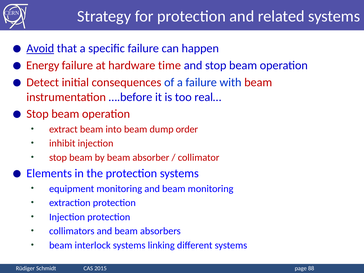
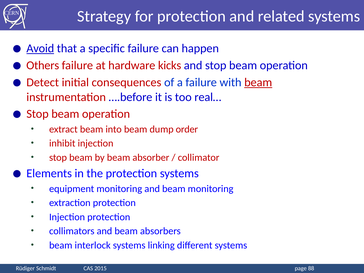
Energy: Energy -> Others
time: time -> kicks
beam at (258, 82) underline: none -> present
